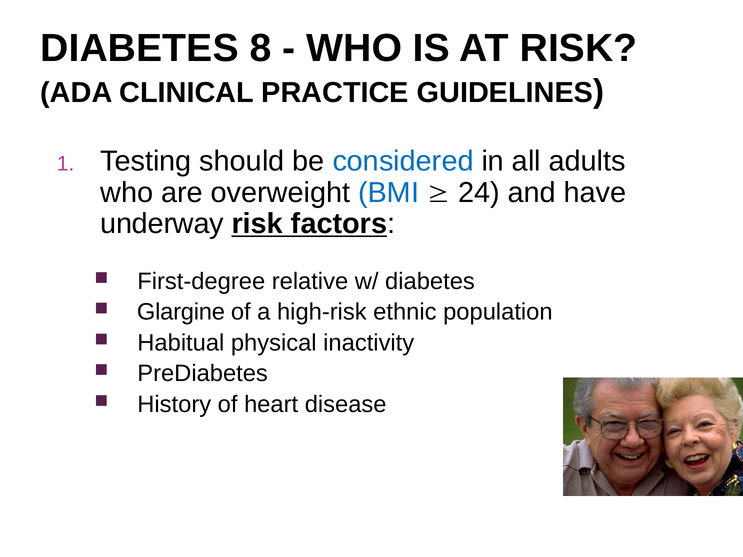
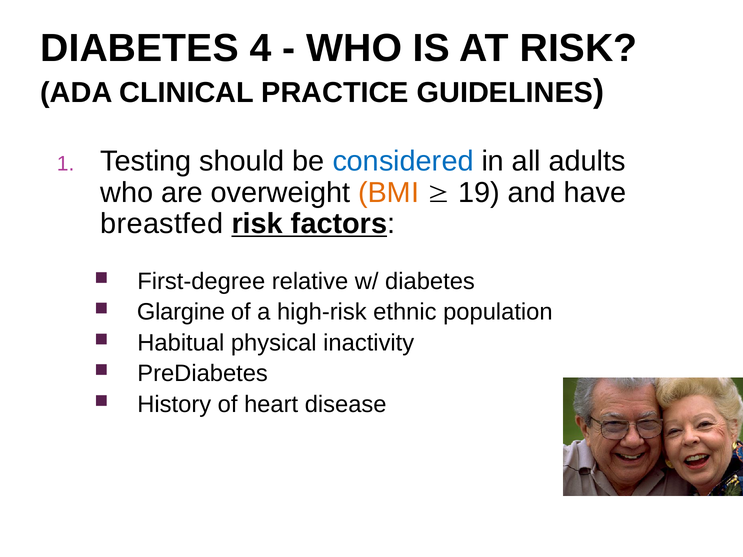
8: 8 -> 4
BMI colour: blue -> orange
24: 24 -> 19
underway: underway -> breastfed
